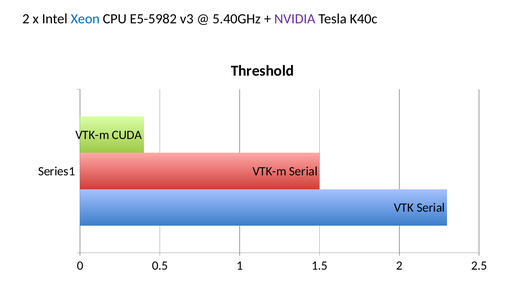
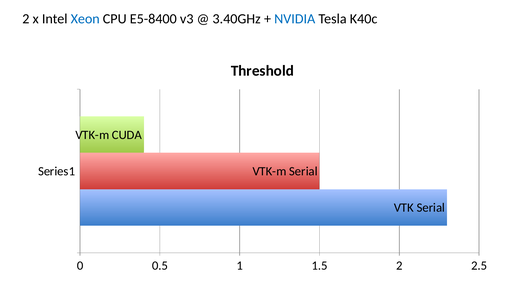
E5-5982: E5-5982 -> E5-8400
5.40GHz: 5.40GHz -> 3.40GHz
NVIDIA colour: purple -> blue
